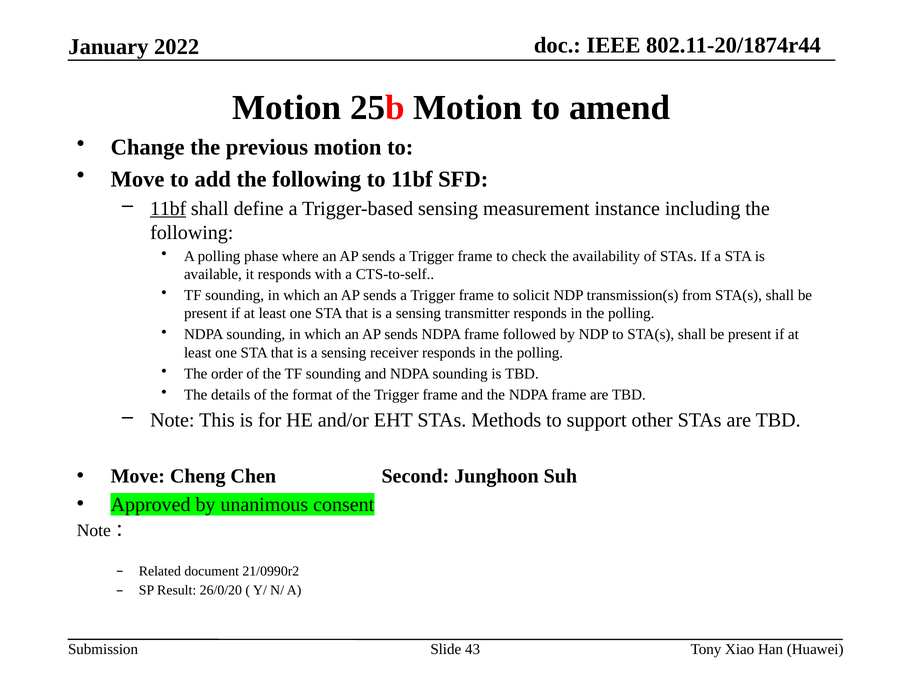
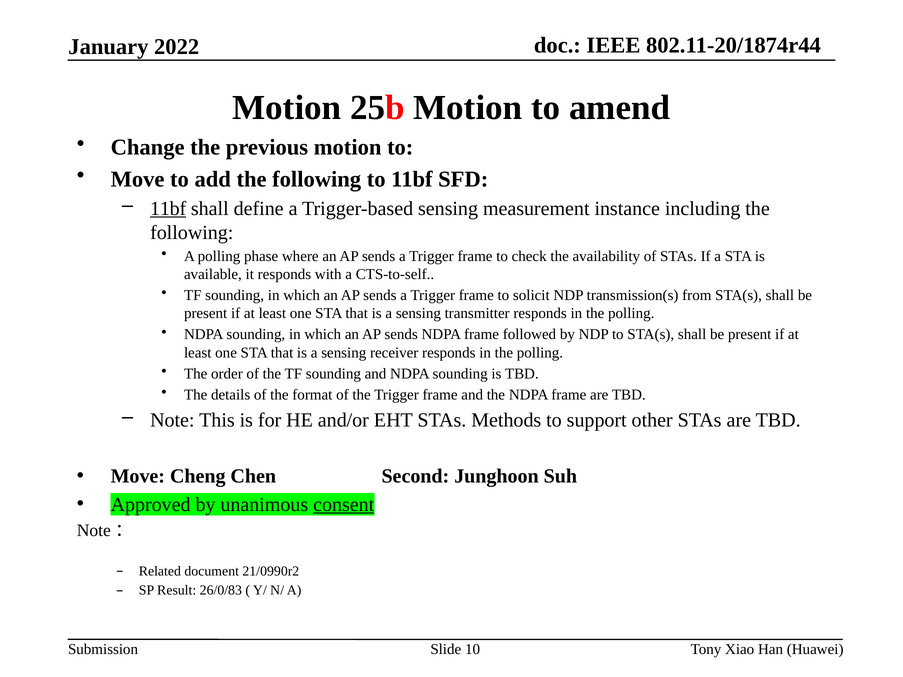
consent underline: none -> present
26/0/20: 26/0/20 -> 26/0/83
43: 43 -> 10
